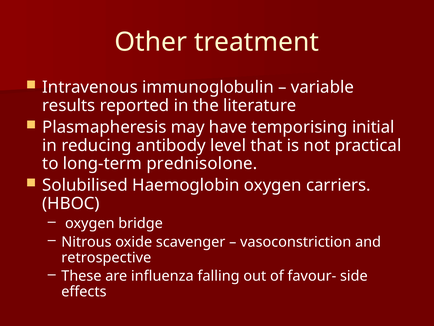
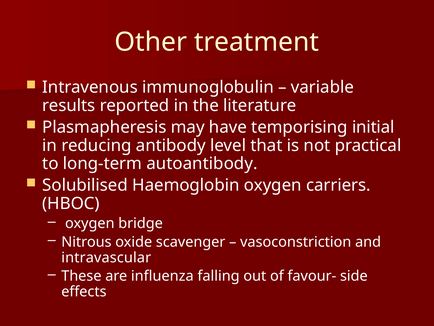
prednisolone: prednisolone -> autoantibody
retrospective: retrospective -> intravascular
